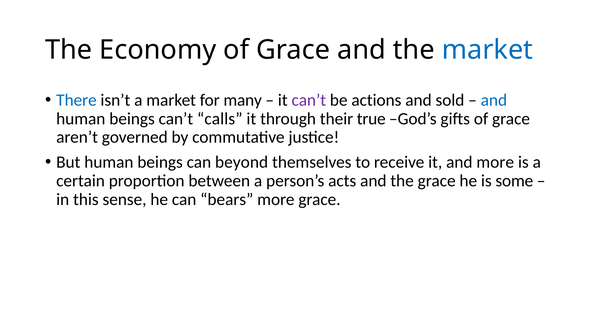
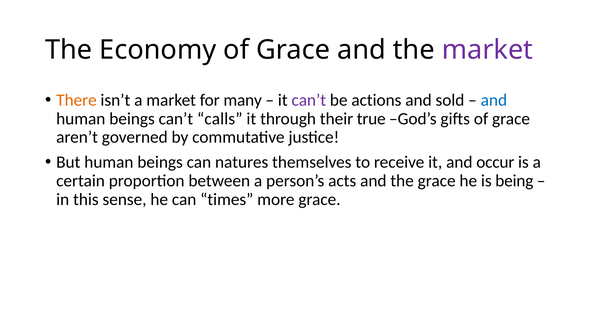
market at (487, 50) colour: blue -> purple
There colour: blue -> orange
beyond: beyond -> natures
and more: more -> occur
some: some -> being
bears: bears -> times
